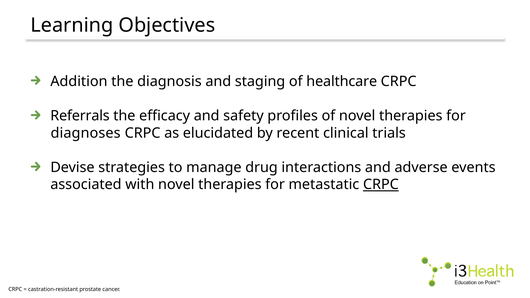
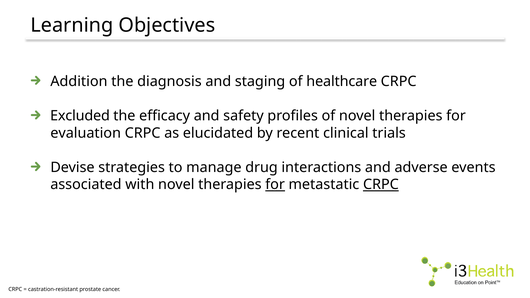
Referrals: Referrals -> Excluded
diagnoses: diagnoses -> evaluation
for at (275, 185) underline: none -> present
